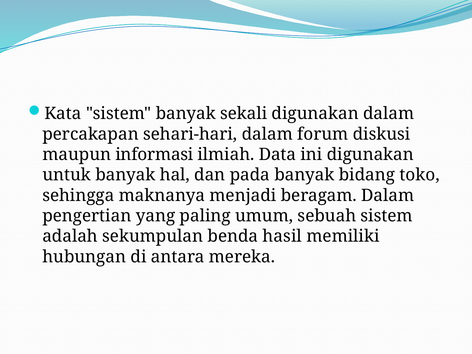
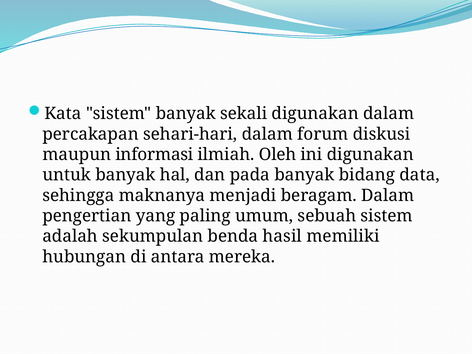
Data: Data -> Oleh
toko: toko -> data
